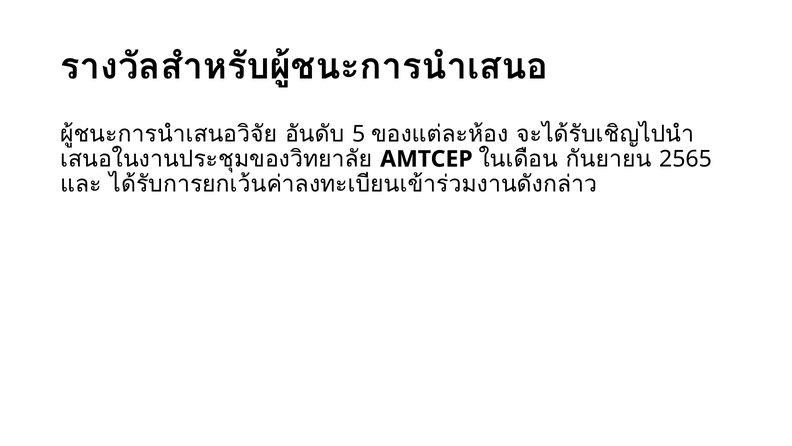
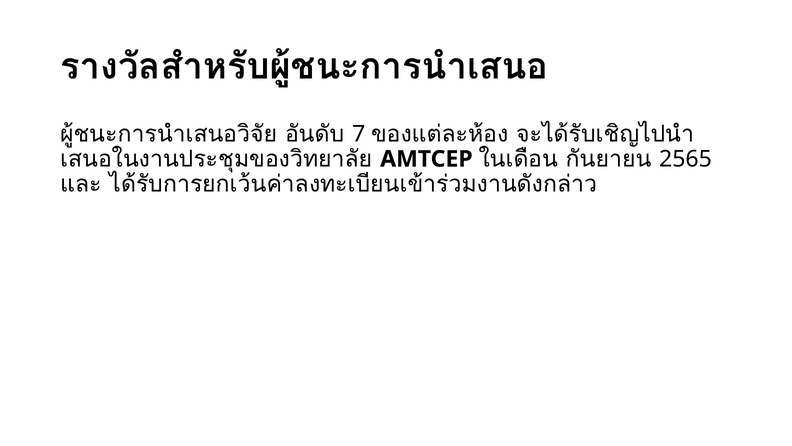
5: 5 -> 7
